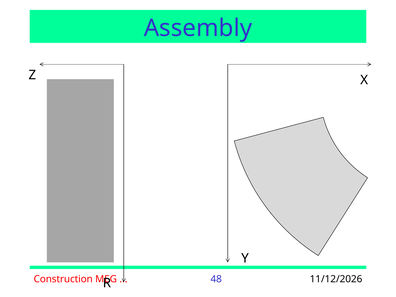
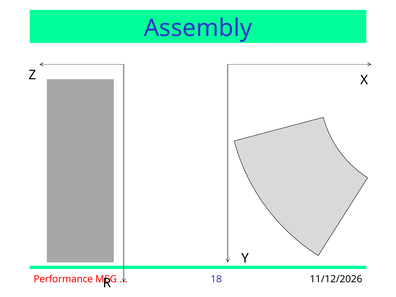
Construction: Construction -> Performance
48: 48 -> 18
